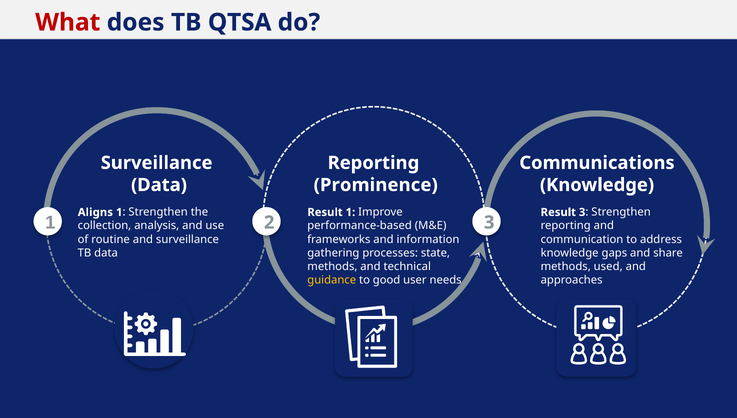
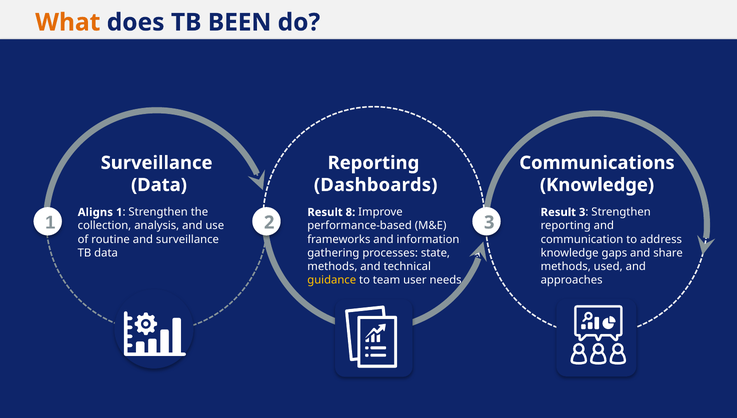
What colour: red -> orange
QTSA: QTSA -> BEEN
Prominence: Prominence -> Dashboards
Result 1: 1 -> 8
good: good -> team
